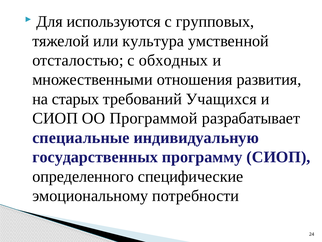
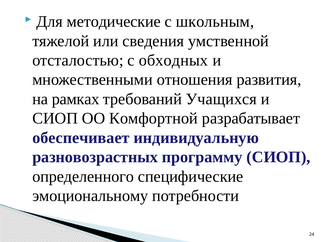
используются: используются -> методические
групповых: групповых -> школьным
культура: культура -> сведения
старых: старых -> рамках
Программой: Программой -> Комфортной
специальные: специальные -> обеспечивает
государственных: государственных -> разновозрастных
